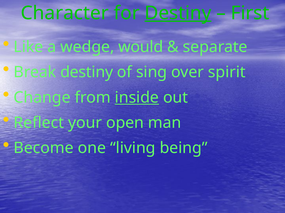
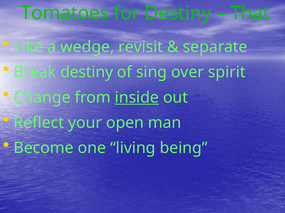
Character: Character -> Tomatoes
Destiny at (178, 13) underline: present -> none
First: First -> That
would: would -> revisit
